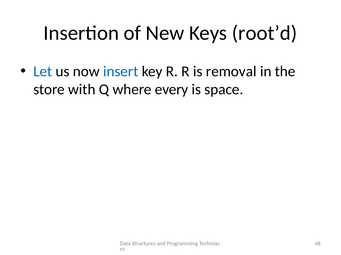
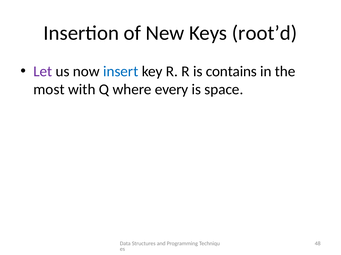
Let colour: blue -> purple
removal: removal -> contains
store: store -> most
